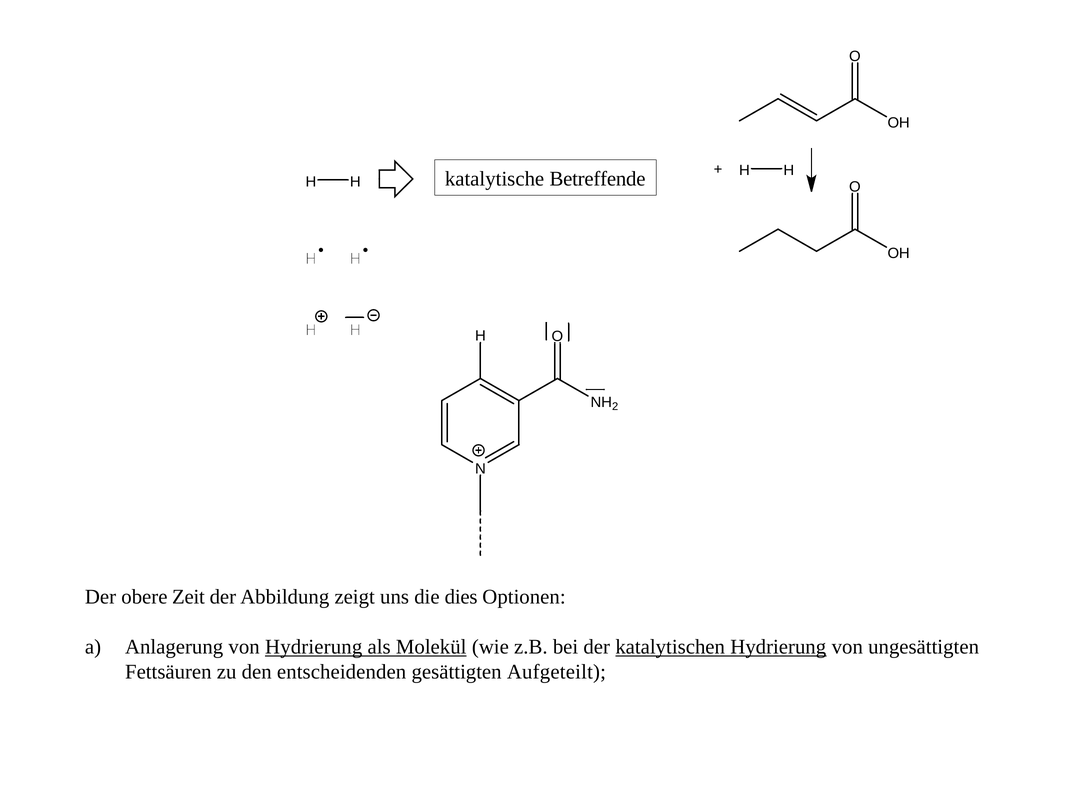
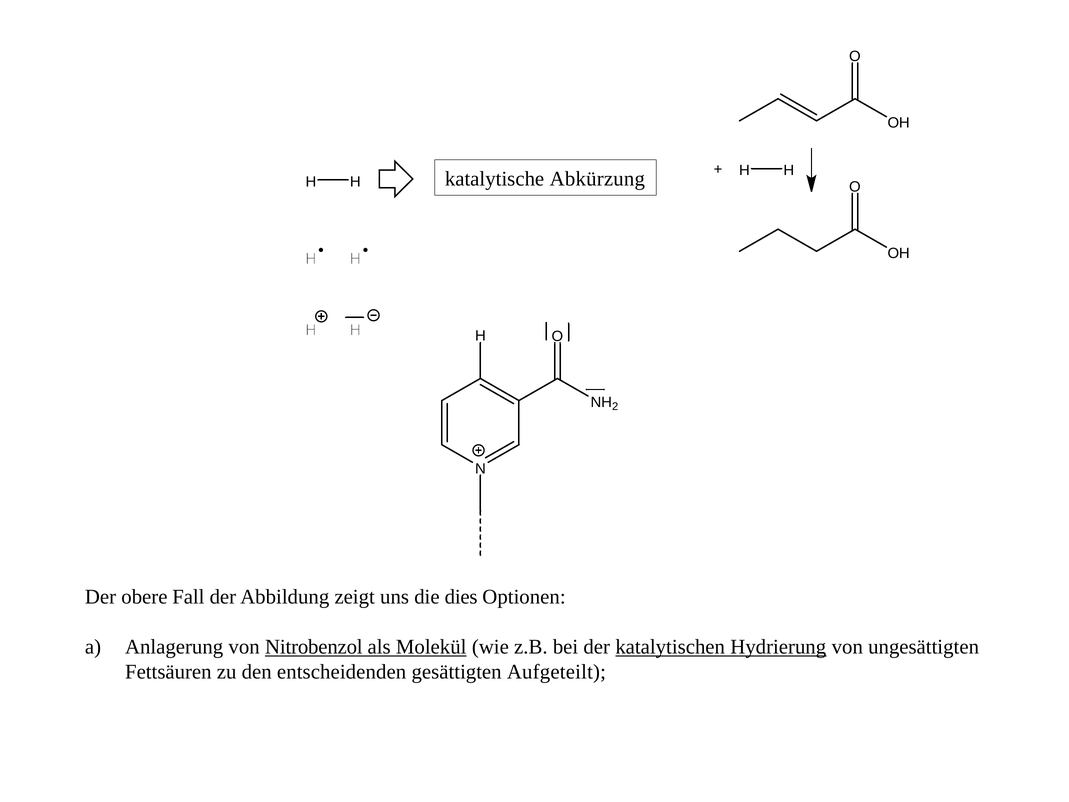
Betreffende: Betreffende -> Abkürzung
Zeit: Zeit -> Fall
von Hydrierung: Hydrierung -> Nitrobenzol
